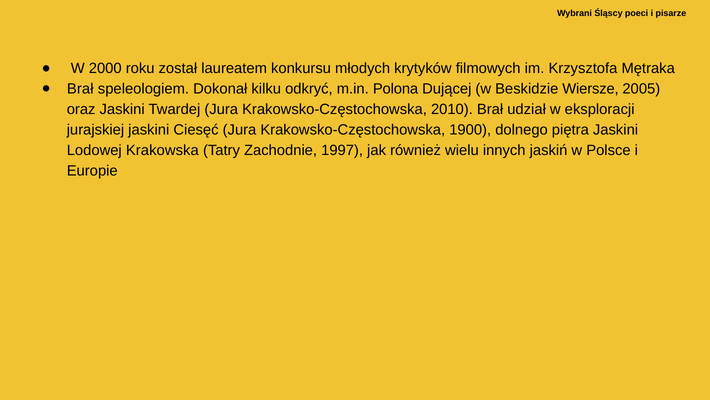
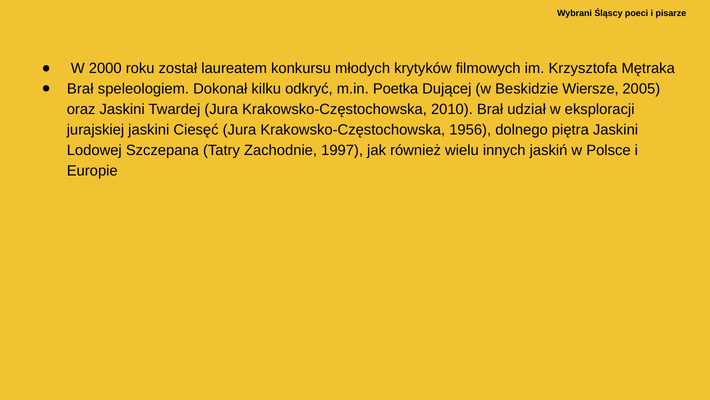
Polona: Polona -> Poetka
1900: 1900 -> 1956
Krakowska: Krakowska -> Szczepana
